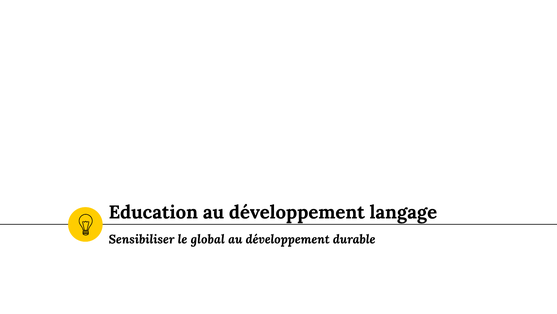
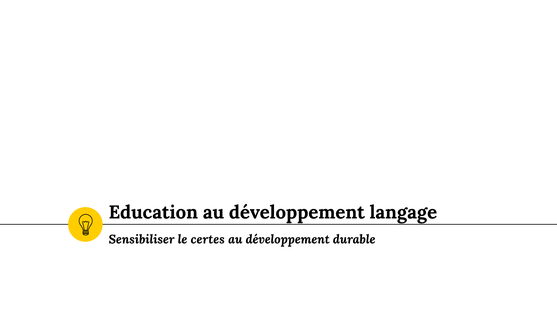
global: global -> certes
